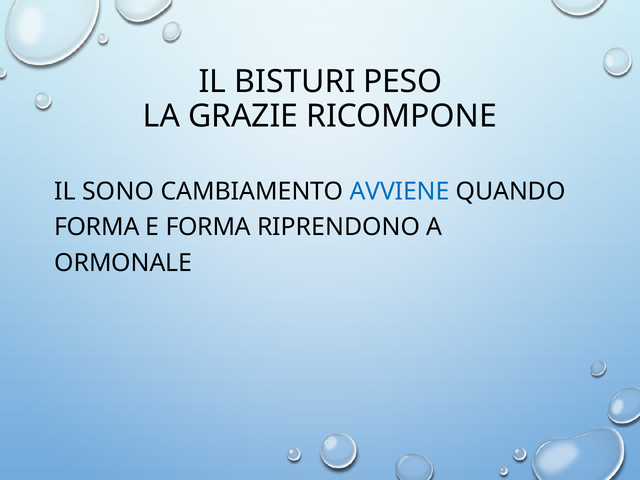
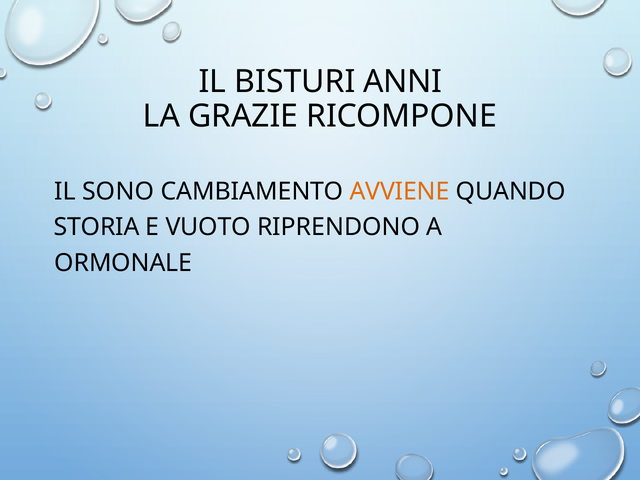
PESO: PESO -> ANNI
AVVIENE colour: blue -> orange
FORMA at (97, 227): FORMA -> STORIA
E FORMA: FORMA -> VUOTO
